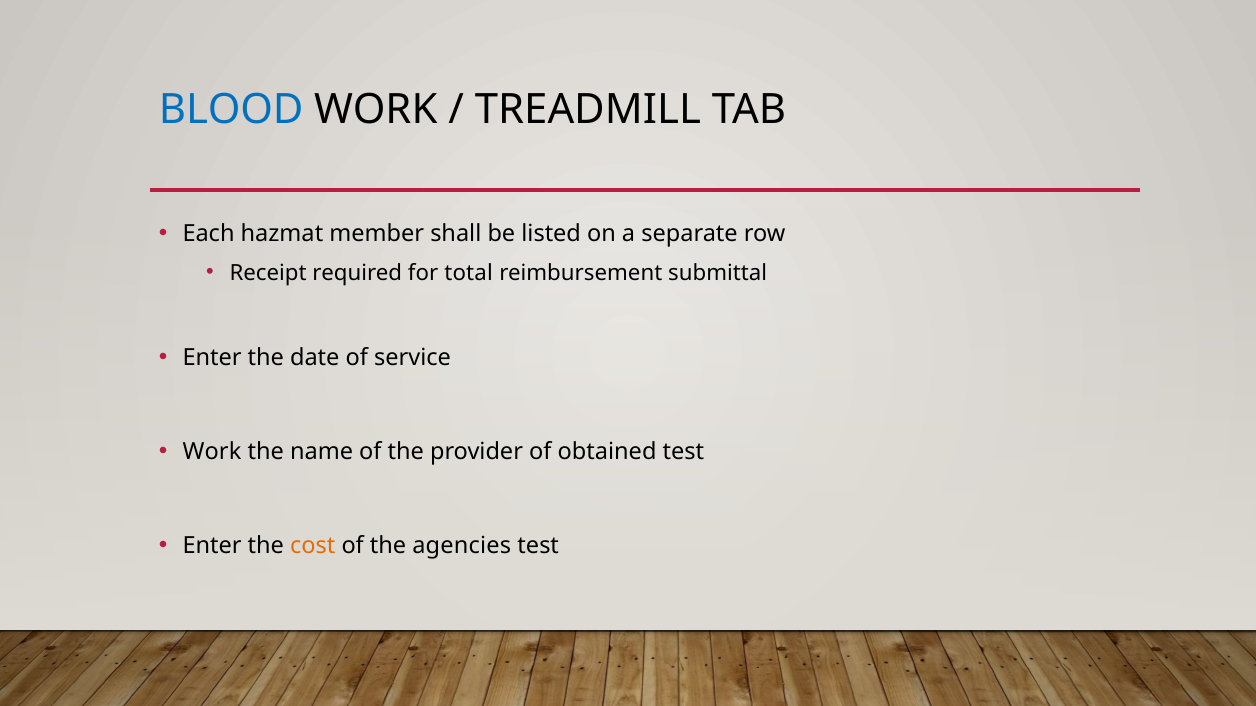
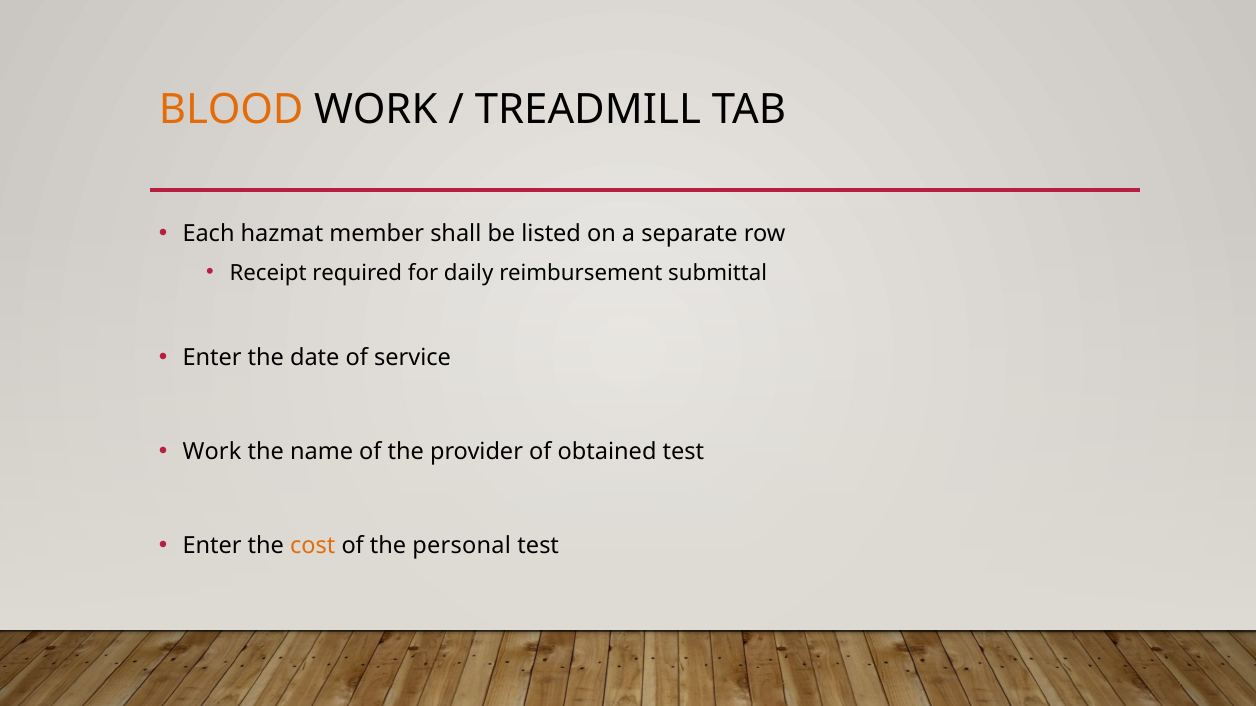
BLOOD colour: blue -> orange
total: total -> daily
agencies: agencies -> personal
